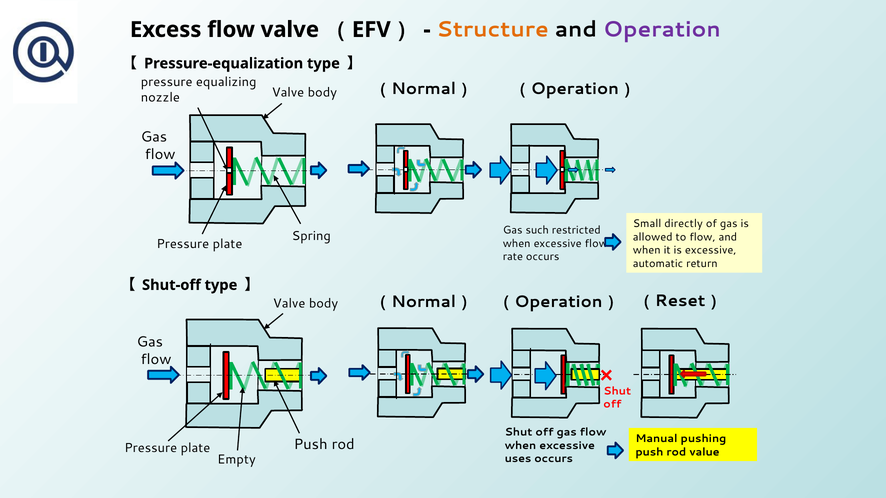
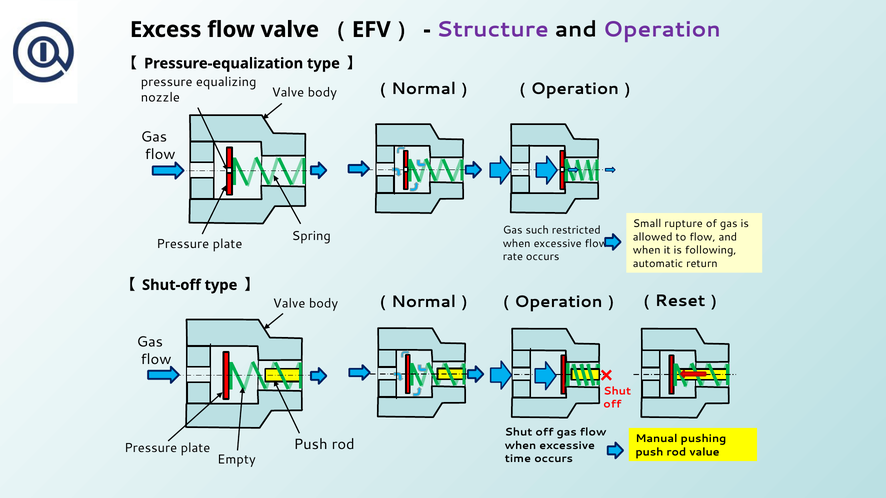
Structure colour: orange -> purple
directly: directly -> rupture
is excessive: excessive -> following
uses: uses -> time
